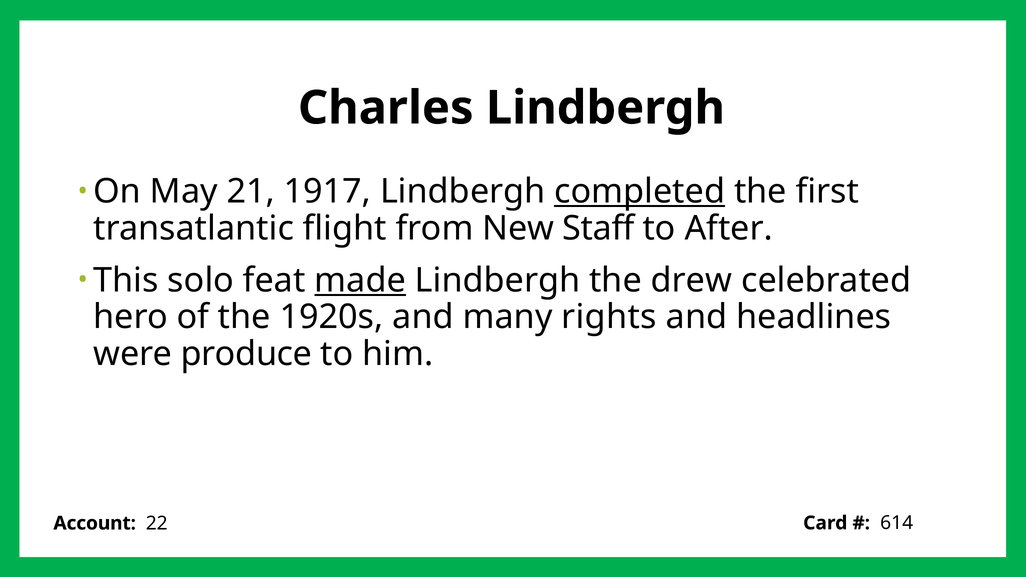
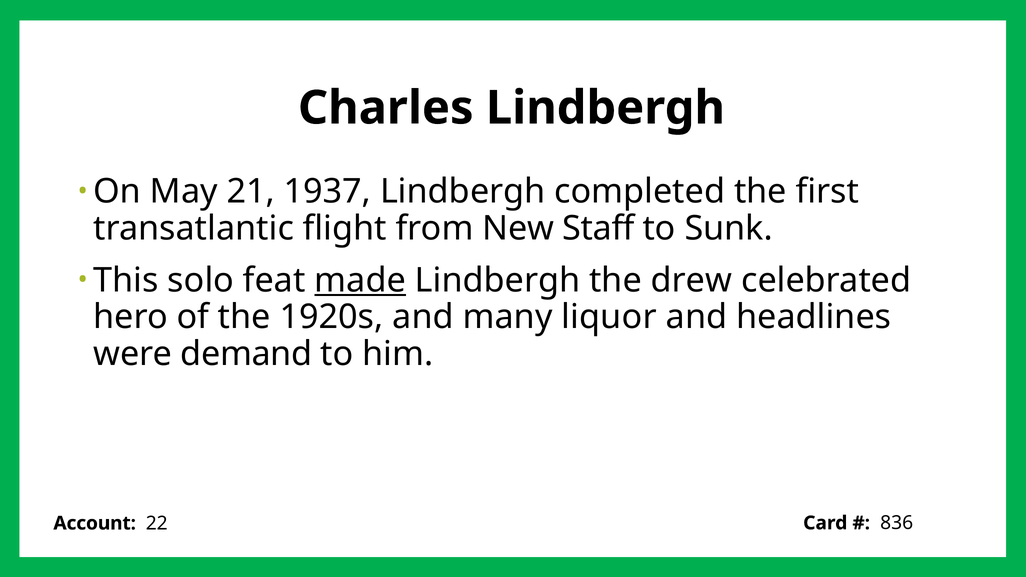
1917: 1917 -> 1937
completed underline: present -> none
After: After -> Sunk
rights: rights -> liquor
produce: produce -> demand
614: 614 -> 836
